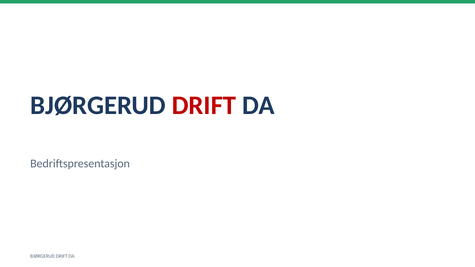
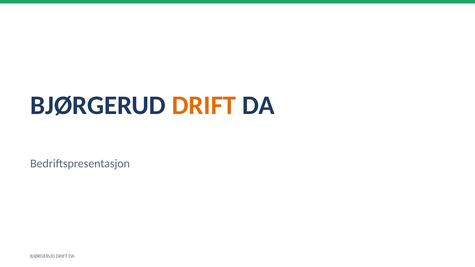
DRIFT at (204, 105) colour: red -> orange
